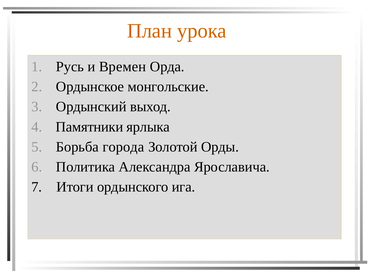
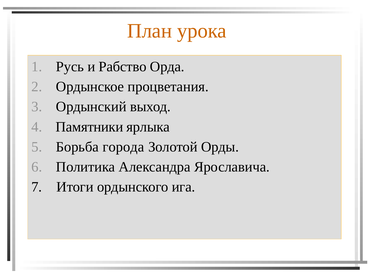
Времен: Времен -> Рабство
монгольские: монгольские -> процветания
